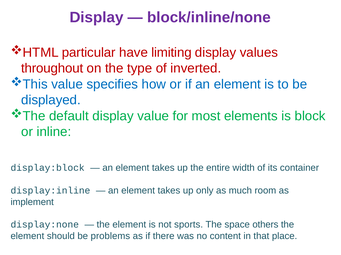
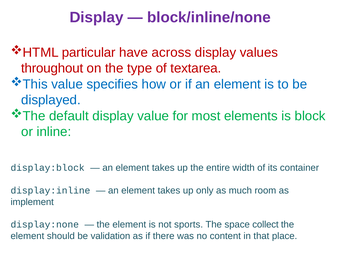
limiting: limiting -> across
inverted: inverted -> textarea
others: others -> collect
problems: problems -> validation
